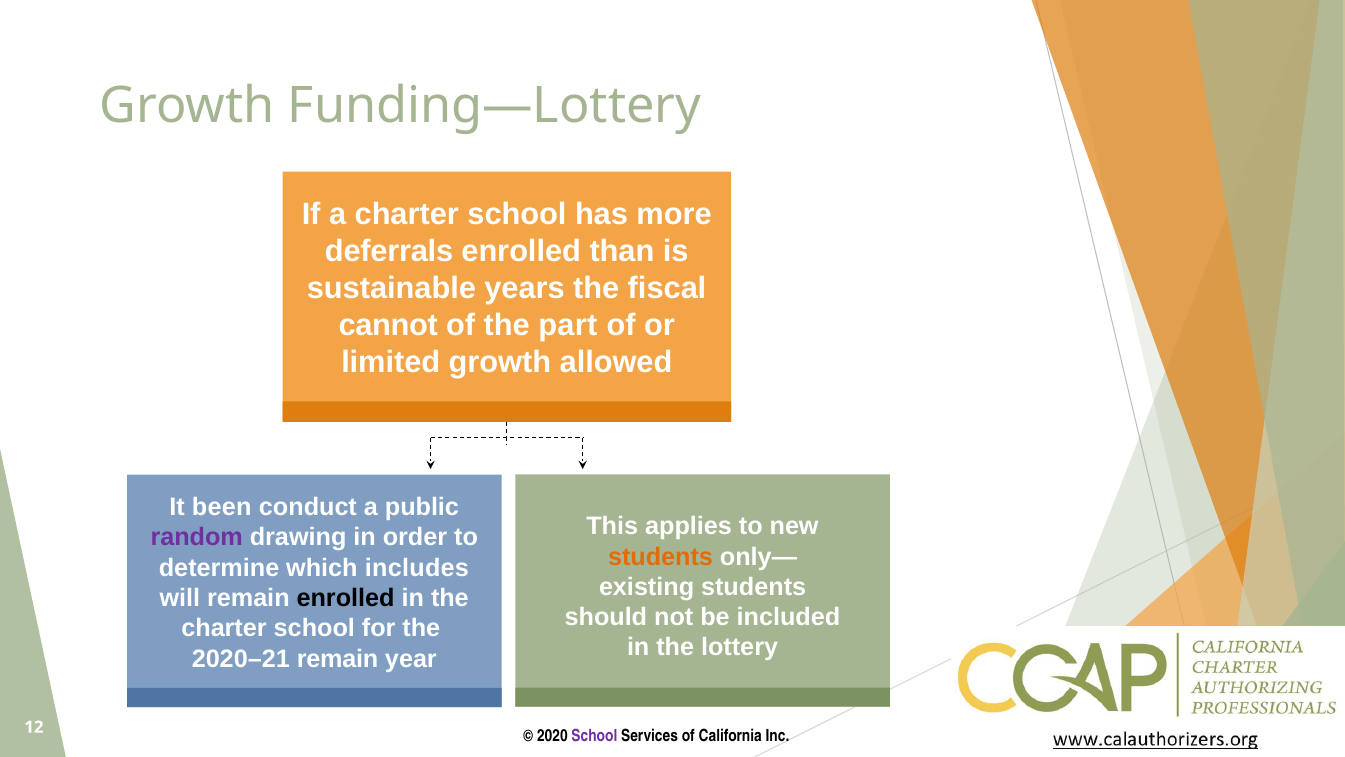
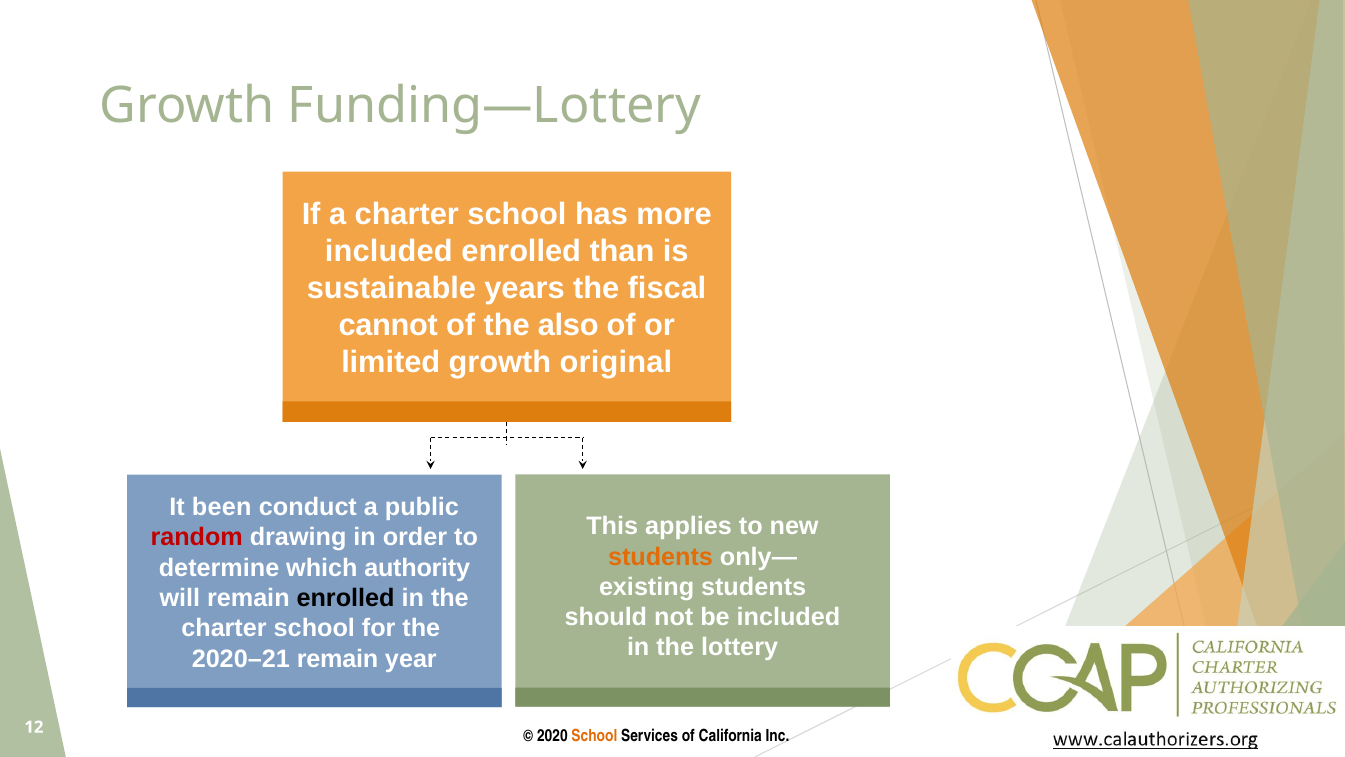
deferrals at (389, 251): deferrals -> included
part: part -> also
allowed: allowed -> original
random colour: purple -> red
includes: includes -> authority
School at (594, 736) colour: purple -> orange
